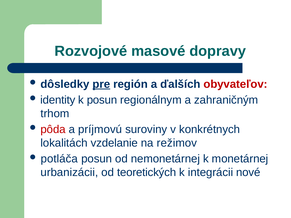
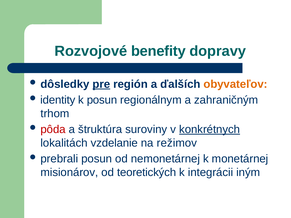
masové: masové -> benefity
obyvateľov colour: red -> orange
príjmovú: príjmovú -> štruktúra
konkrétnych underline: none -> present
potláča: potláča -> prebrali
urbanizácii: urbanizácii -> misionárov
nové: nové -> iným
